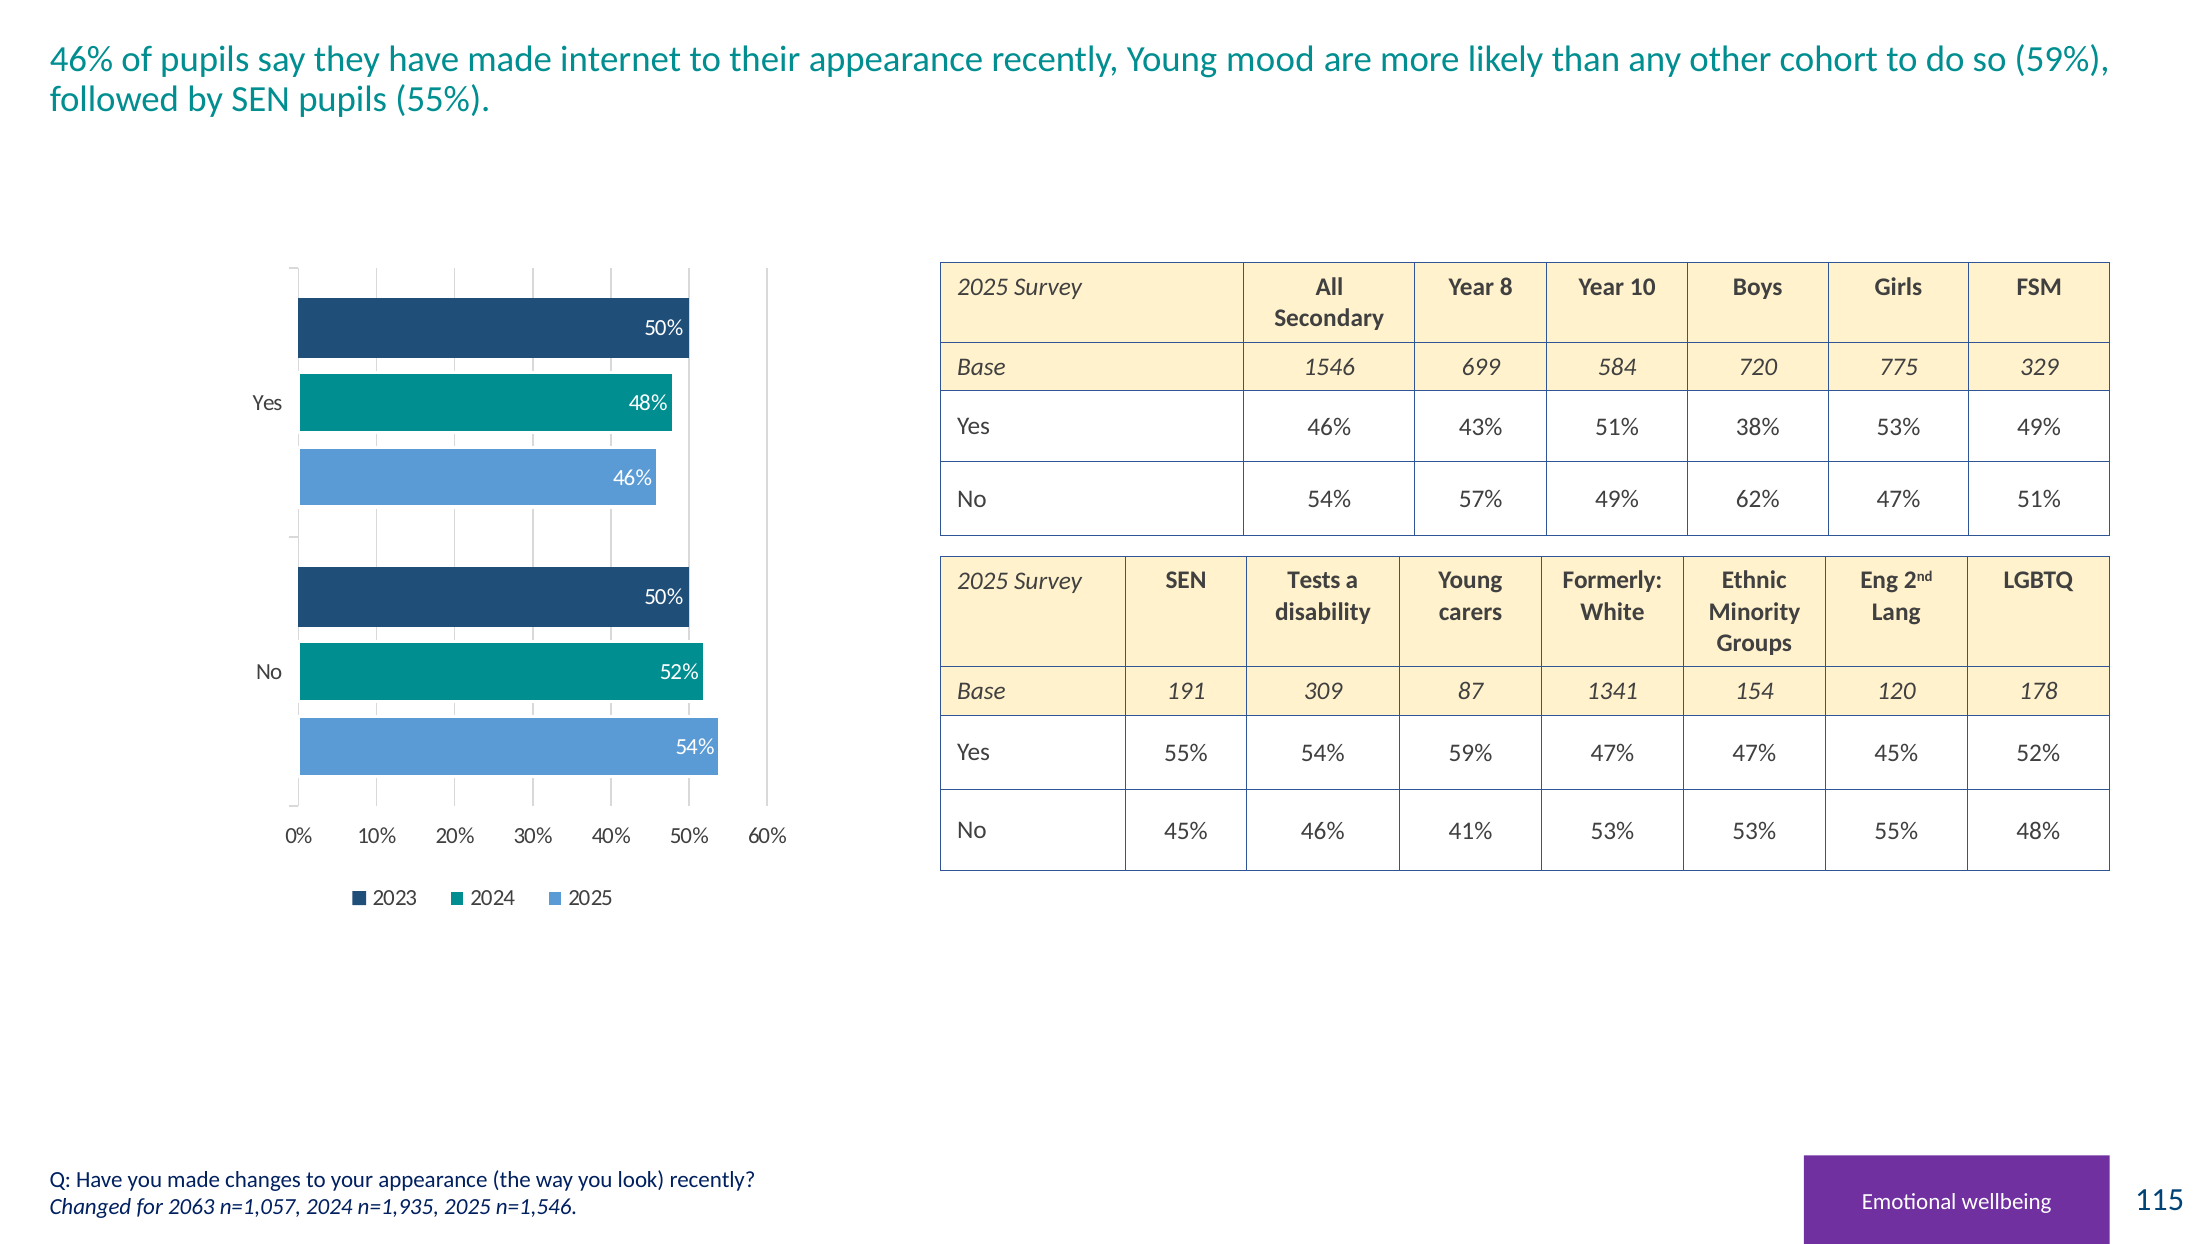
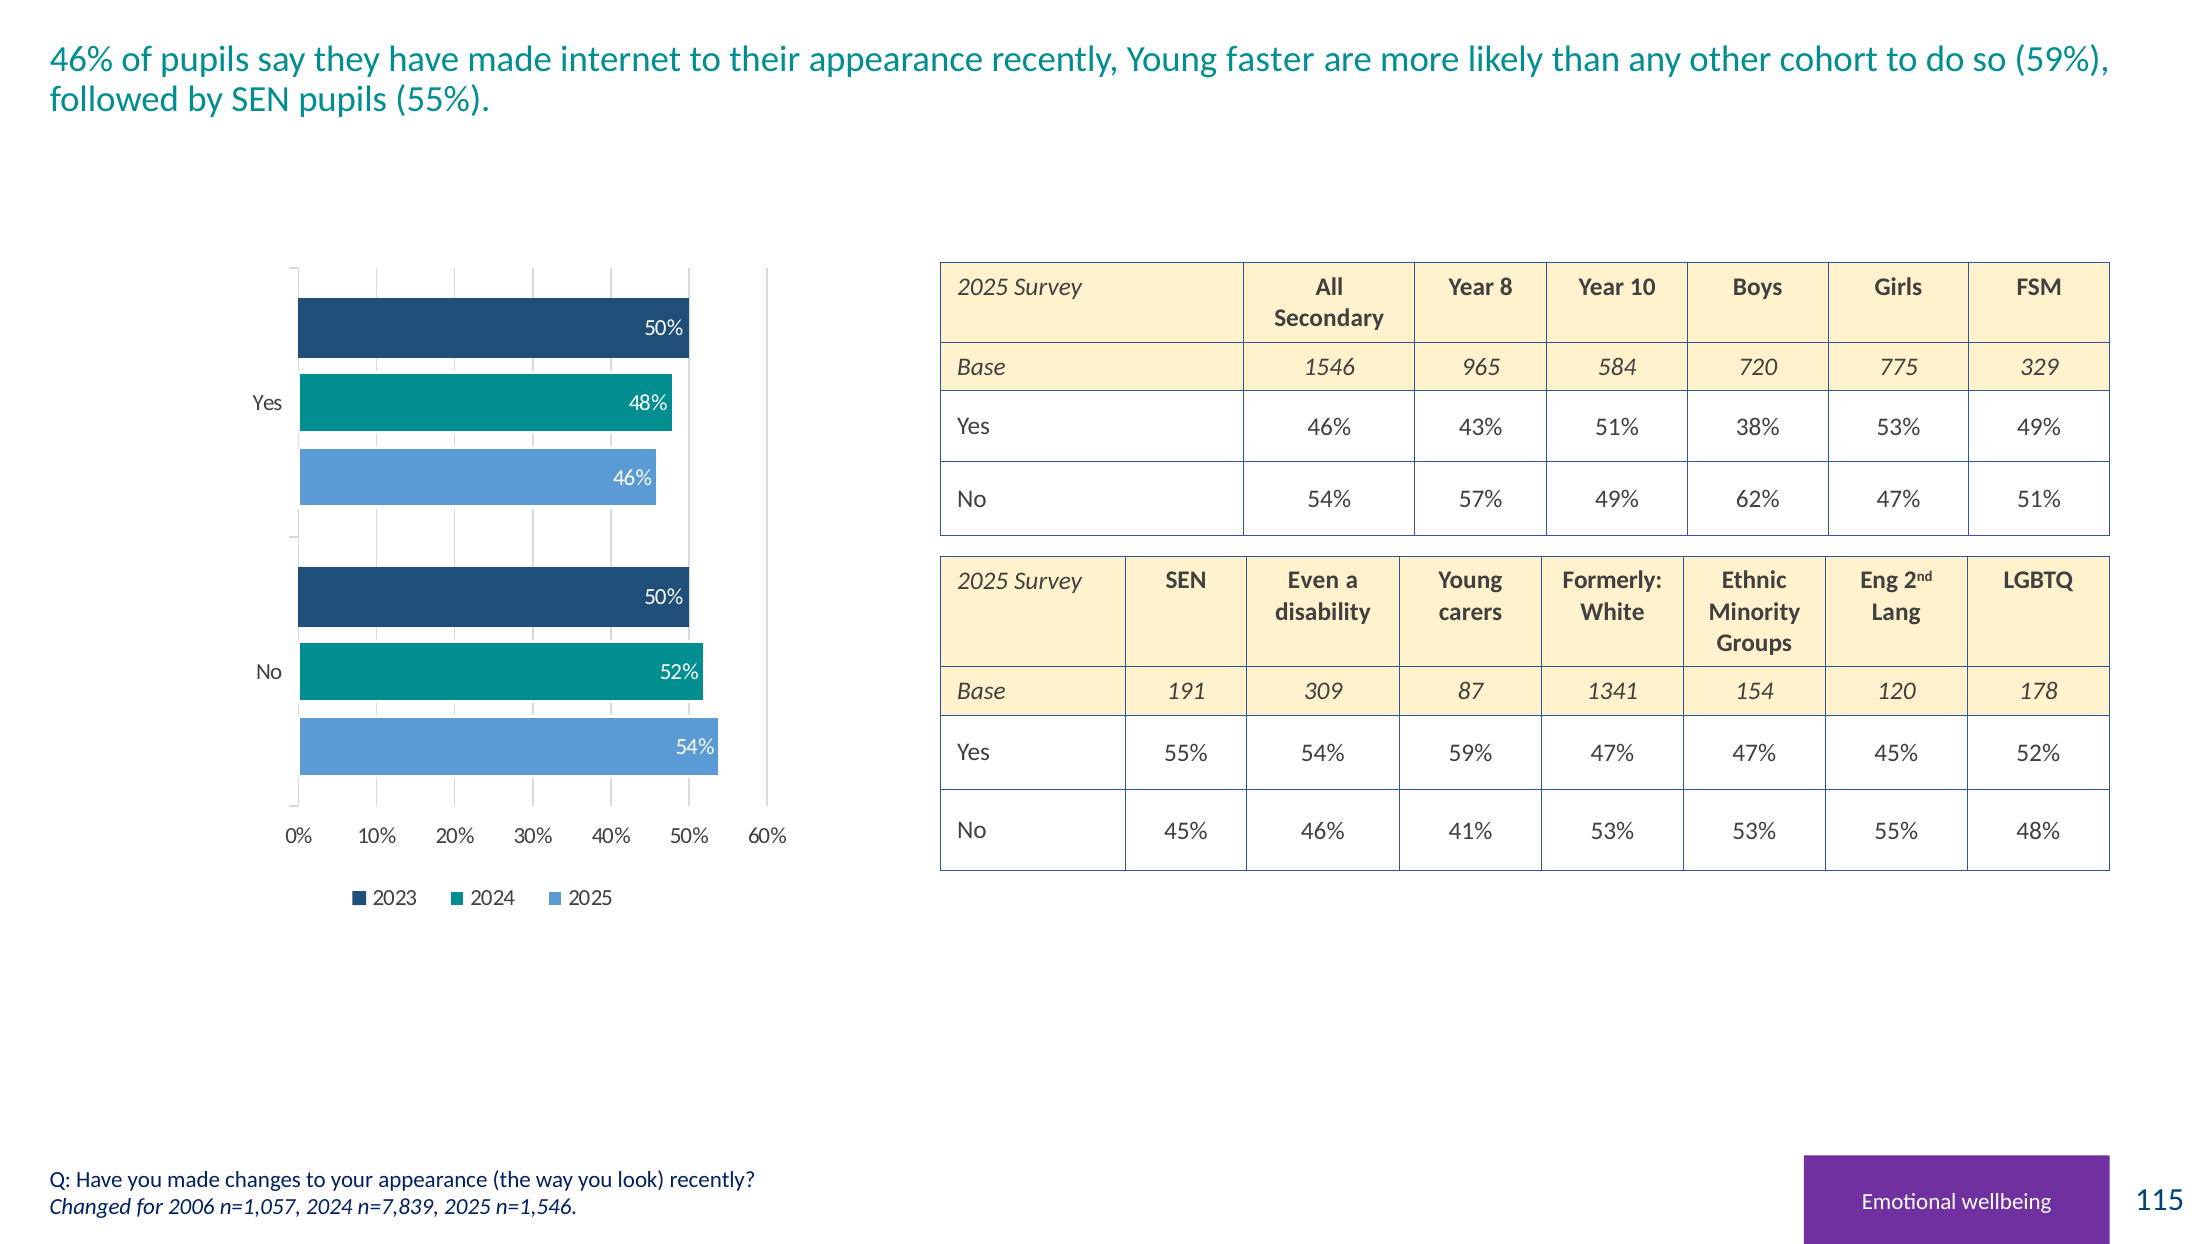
mood: mood -> faster
699: 699 -> 965
Tests: Tests -> Even
2063: 2063 -> 2006
n=1,935: n=1,935 -> n=7,839
